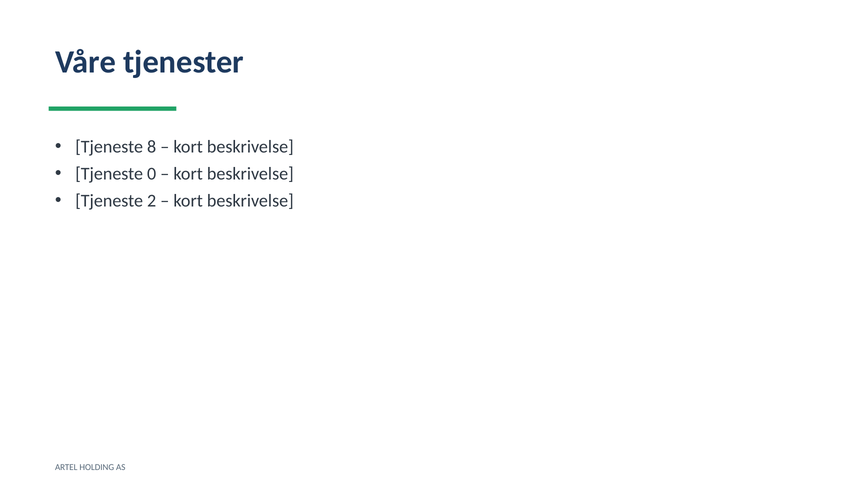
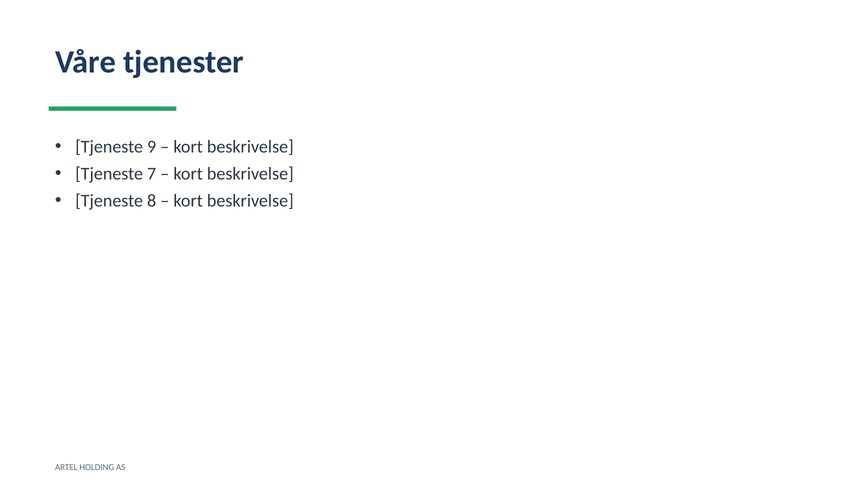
8: 8 -> 9
0: 0 -> 7
2: 2 -> 8
